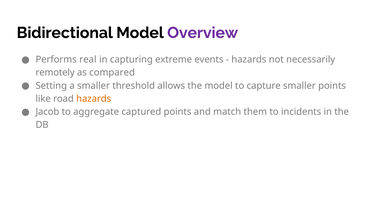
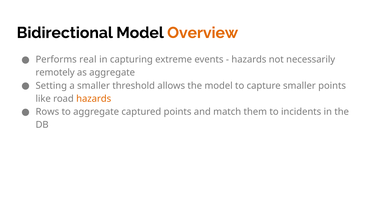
Overview colour: purple -> orange
as compared: compared -> aggregate
Jacob: Jacob -> Rows
